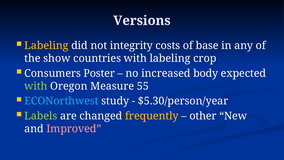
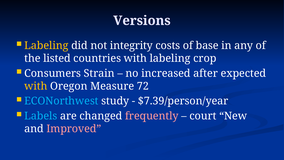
show: show -> listed
Poster: Poster -> Strain
body: body -> after
with at (36, 86) colour: light green -> yellow
55: 55 -> 72
$5.30/person/year: $5.30/person/year -> $7.39/person/year
Labels colour: light green -> light blue
frequently colour: yellow -> pink
other: other -> court
